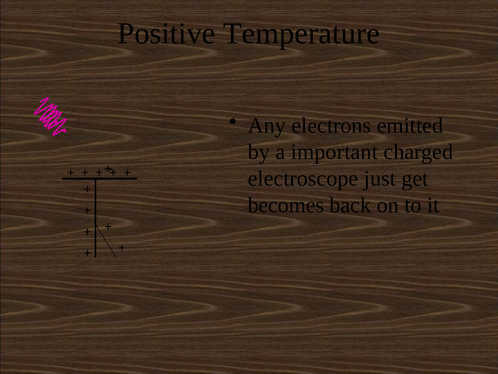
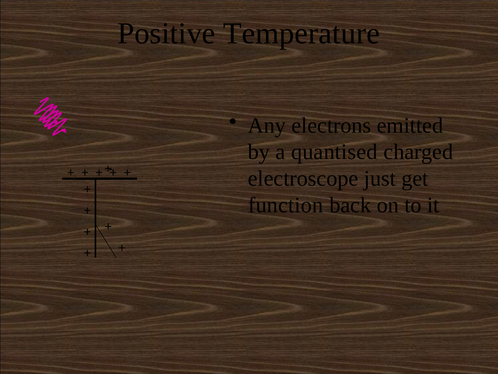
important: important -> quantised
becomes: becomes -> function
